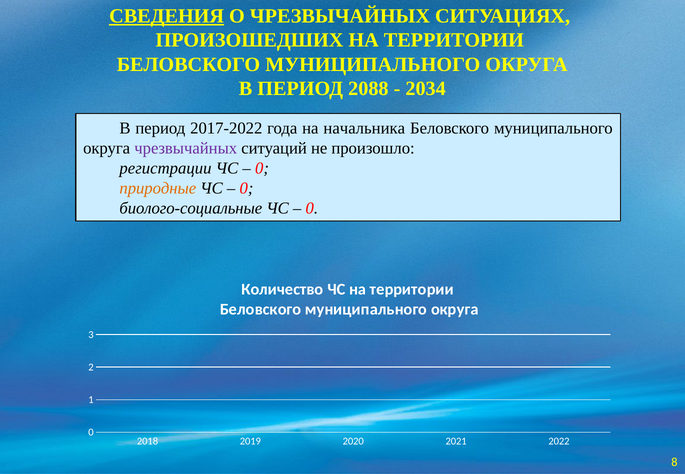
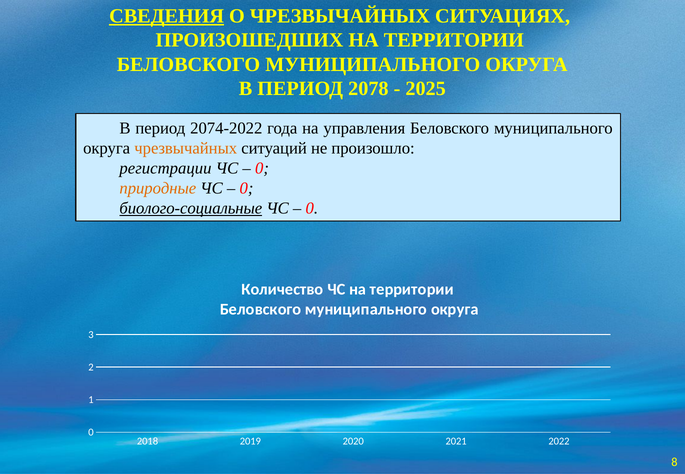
2088: 2088 -> 2078
2034: 2034 -> 2025
2017-2022: 2017-2022 -> 2074-2022
начальника: начальника -> управления
чрезвычайных at (186, 148) colour: purple -> orange
биолого-социальные underline: none -> present
